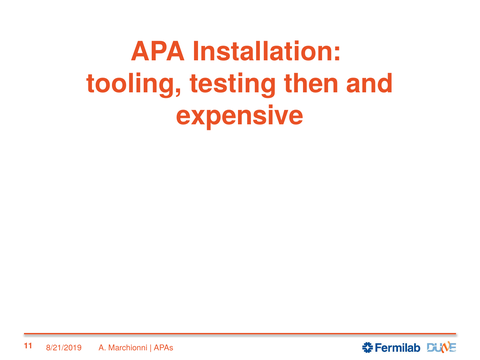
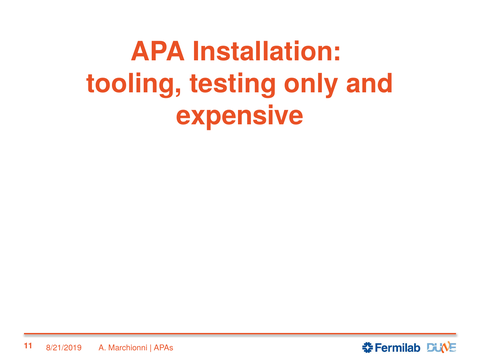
then: then -> only
